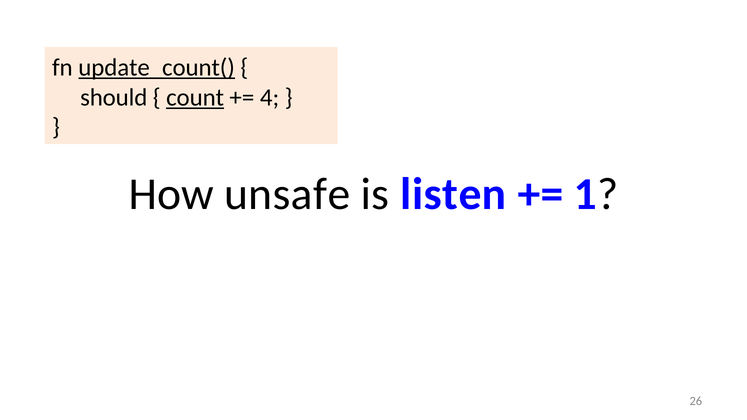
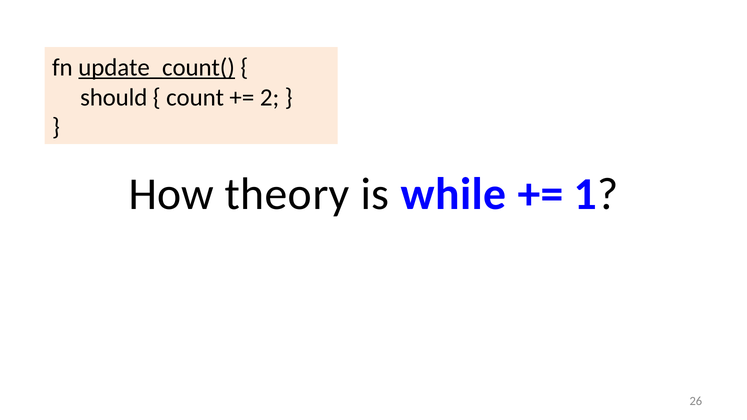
count underline: present -> none
4: 4 -> 2
unsafe: unsafe -> theory
listen: listen -> while
